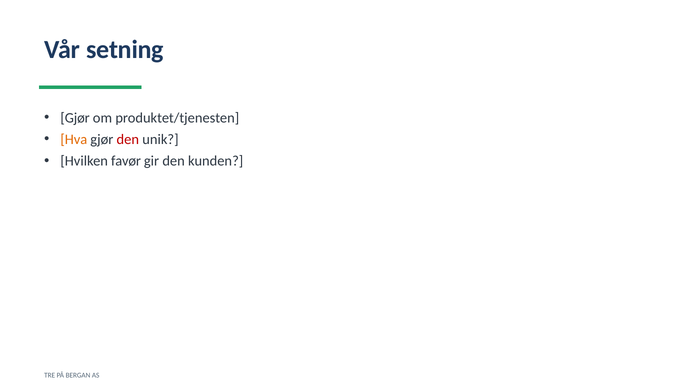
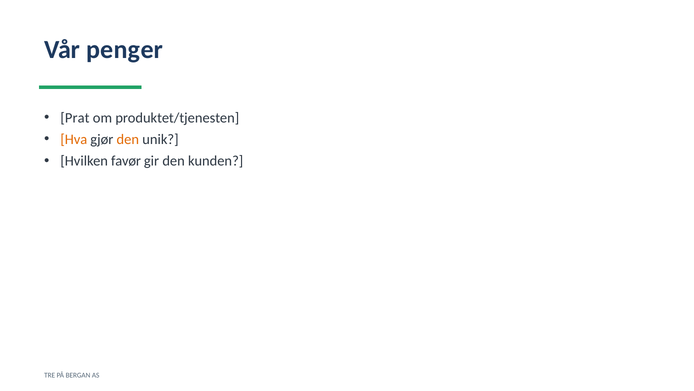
setning: setning -> penger
Gjør at (75, 118): Gjør -> Prat
den at (128, 139) colour: red -> orange
